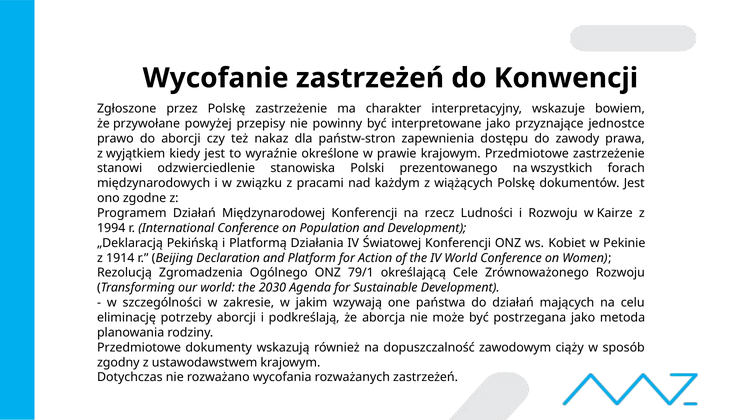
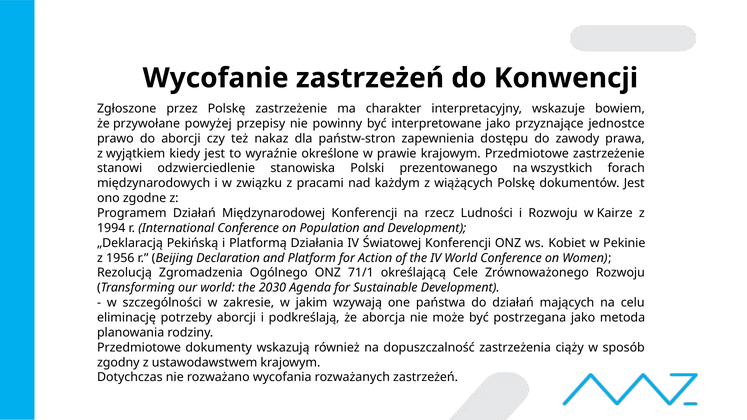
1914: 1914 -> 1956
79/1: 79/1 -> 71/1
zawodowym: zawodowym -> zastrzeżenia
